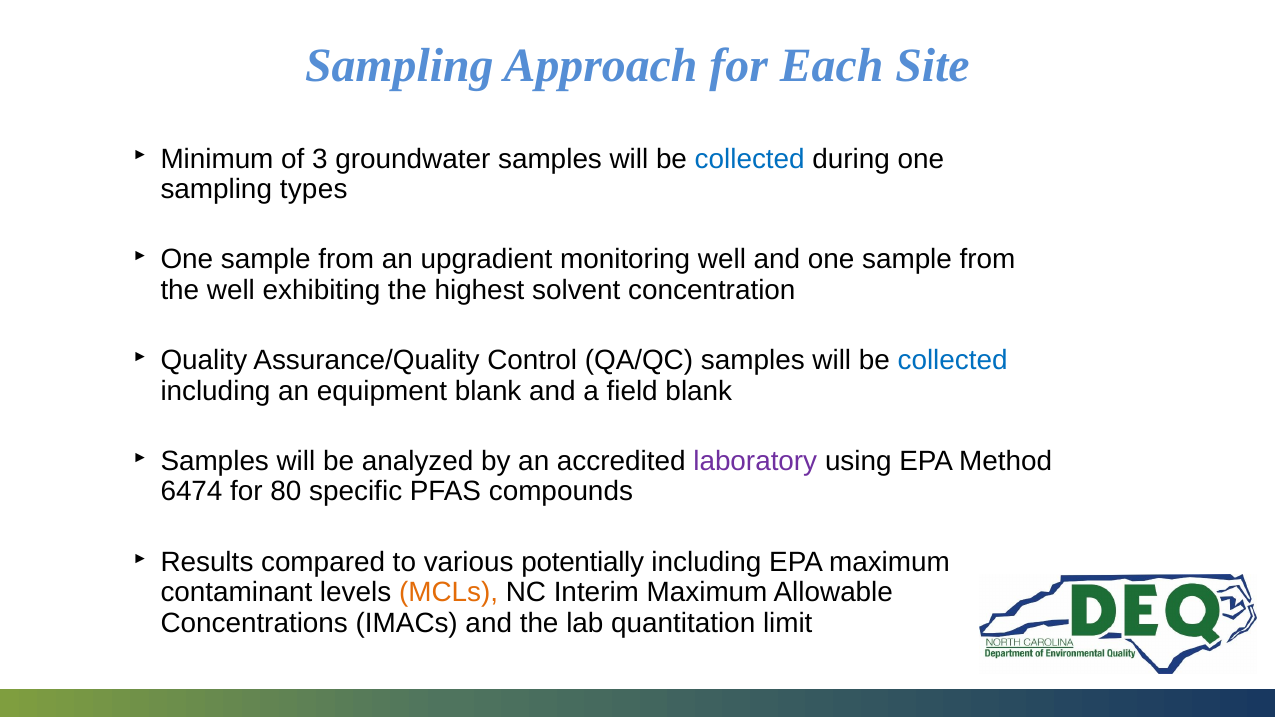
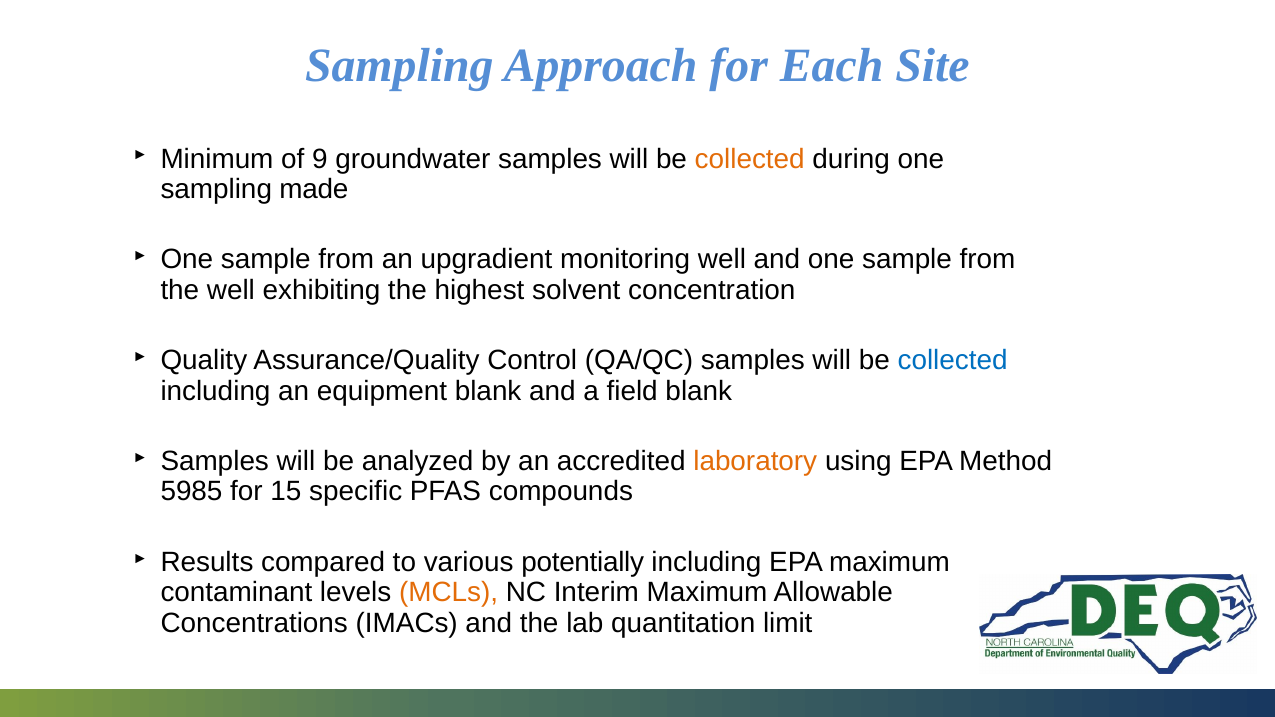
3: 3 -> 9
collected at (750, 159) colour: blue -> orange
types: types -> made
laboratory colour: purple -> orange
6474: 6474 -> 5985
80: 80 -> 15
